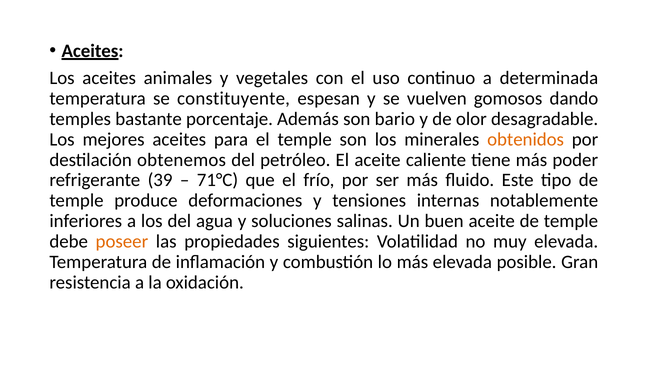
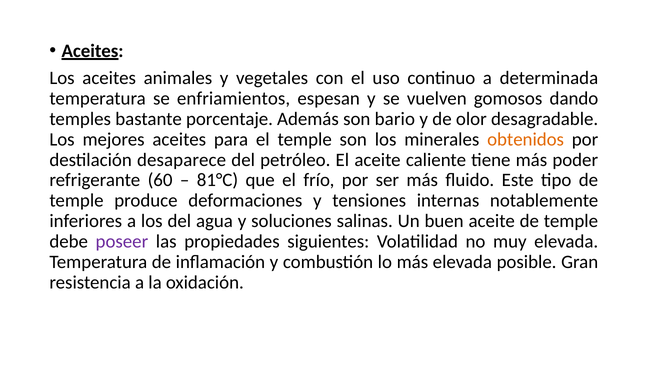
constituyente: constituyente -> enfriamientos
obtenemos: obtenemos -> desaparece
39: 39 -> 60
71°C: 71°C -> 81°C
poseer colour: orange -> purple
